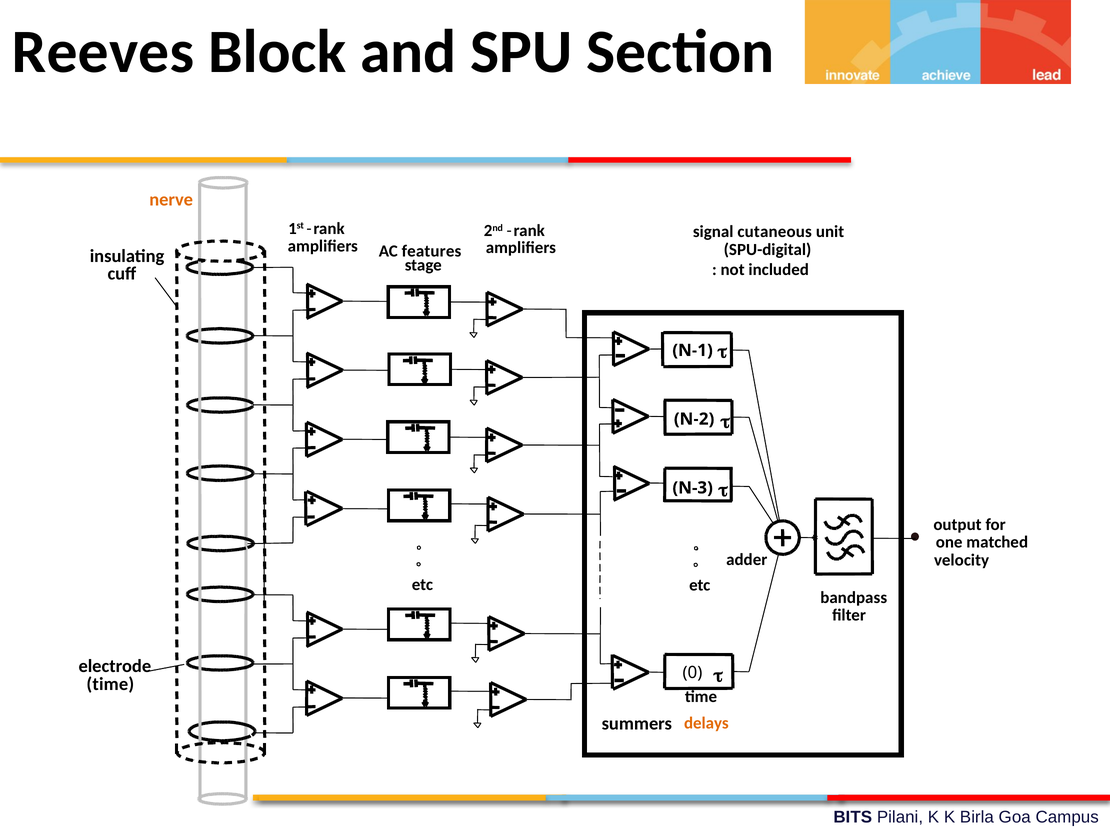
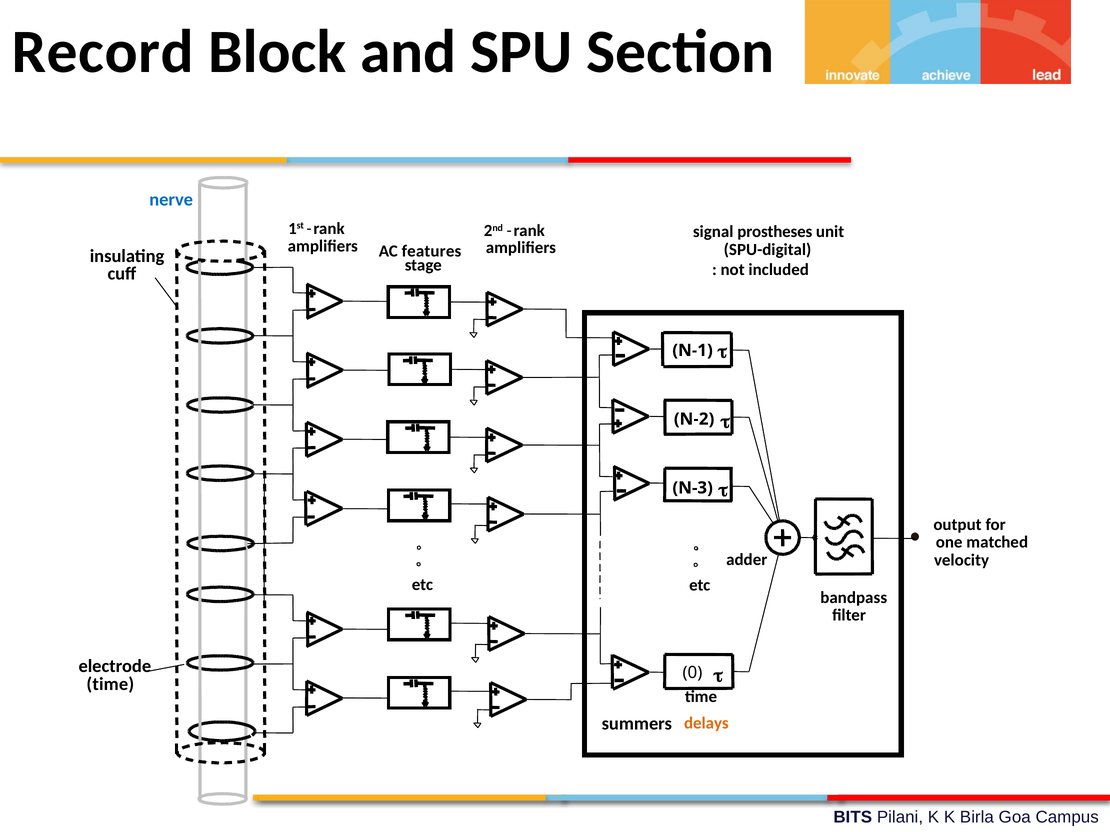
Reeves: Reeves -> Record
nerve colour: orange -> blue
cutaneous: cutaneous -> prostheses
